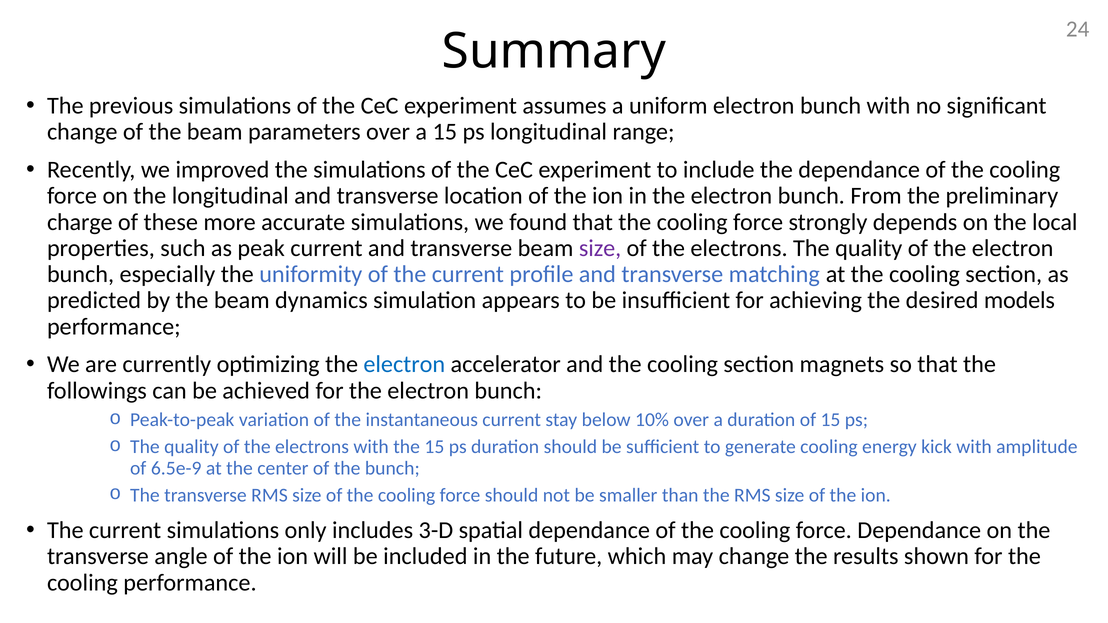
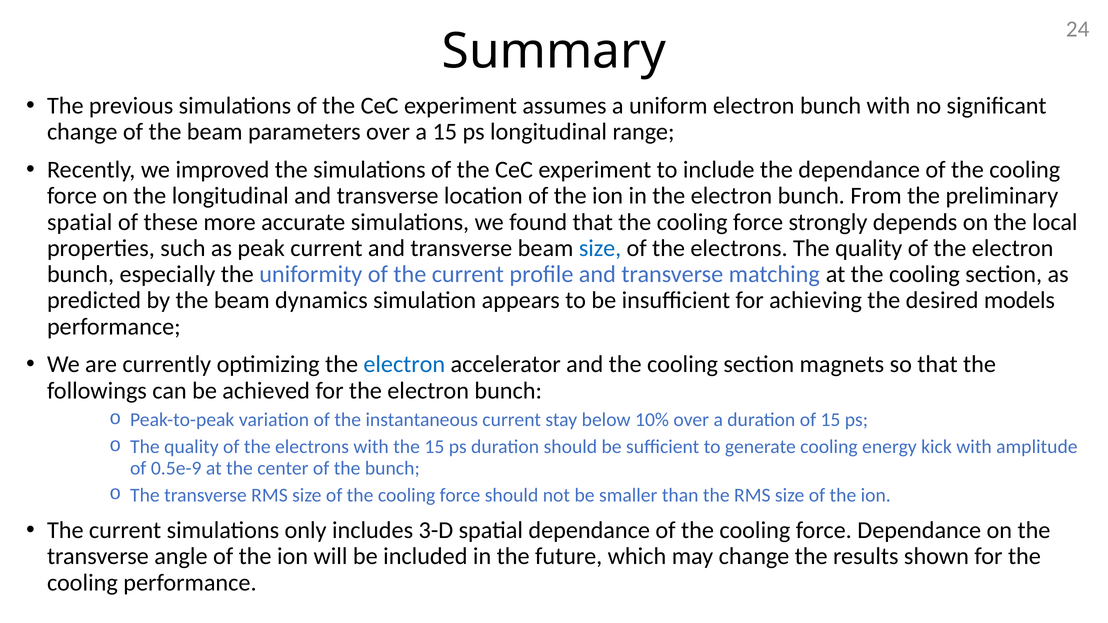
charge at (80, 222): charge -> spatial
size at (600, 248) colour: purple -> blue
6.5e-9: 6.5e-9 -> 0.5e-9
